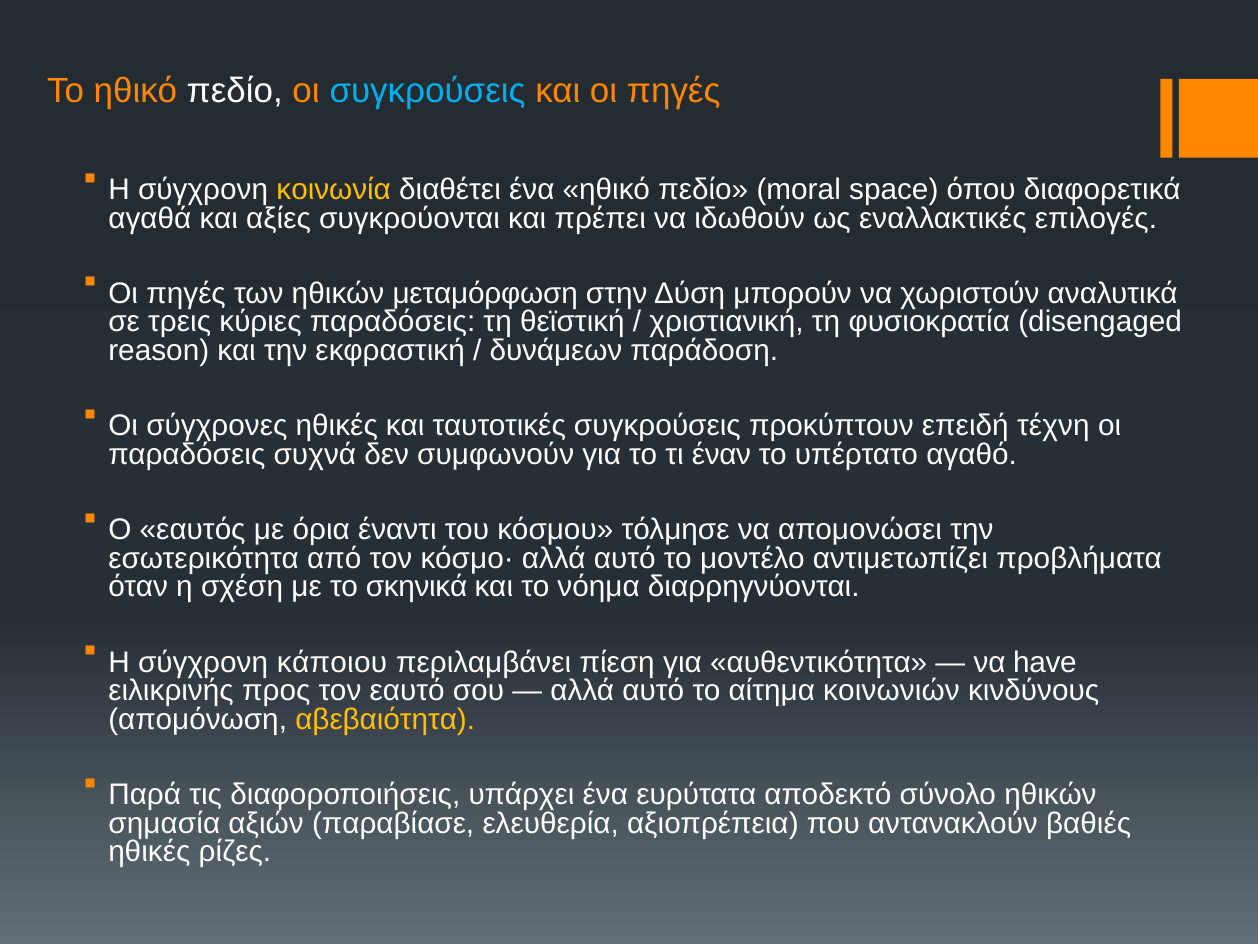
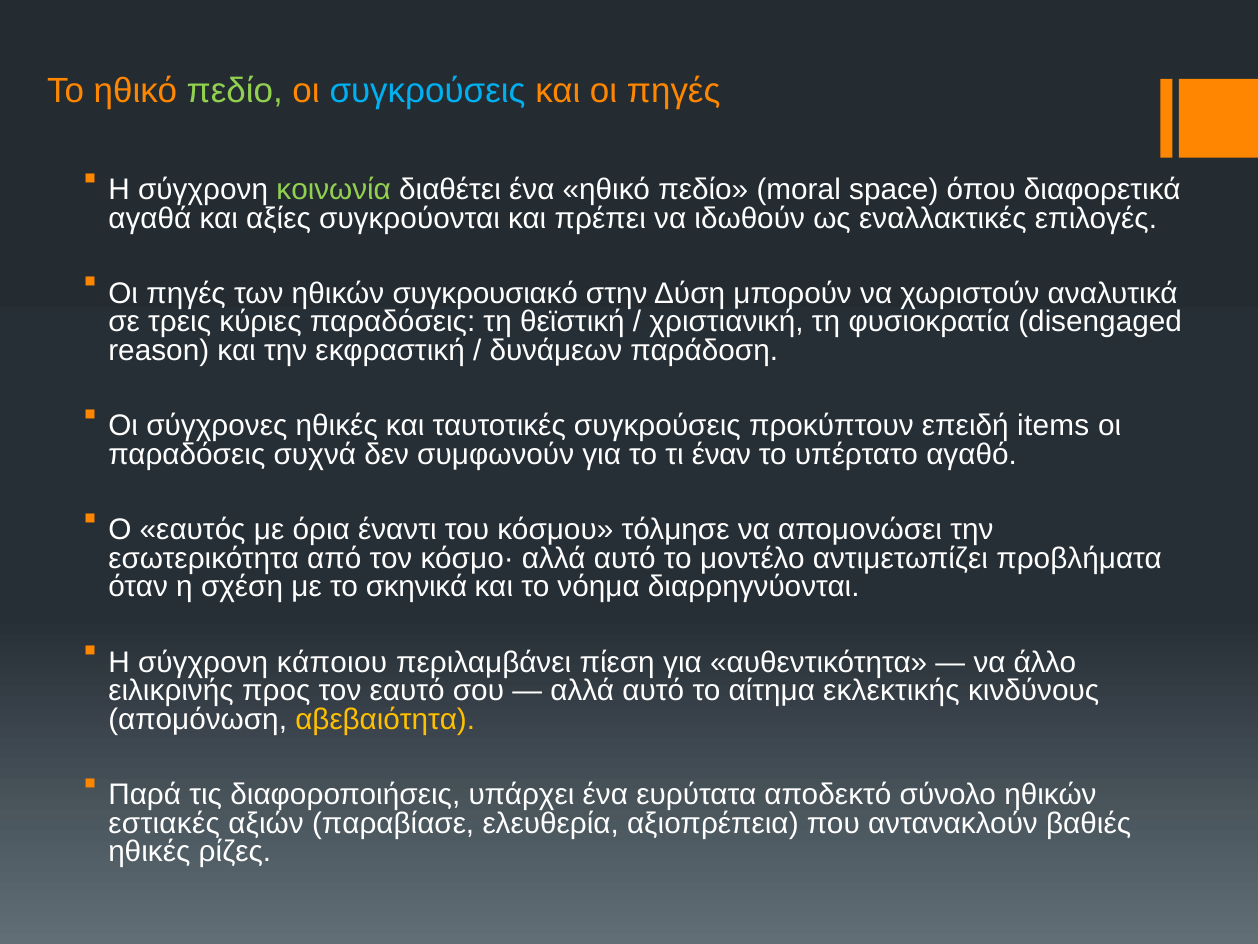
πεδίο at (235, 91) colour: white -> light green
κοινωνία colour: yellow -> light green
μεταμόρφωση: μεταμόρφωση -> συγκρουσιακό
τέχνη: τέχνη -> items
have: have -> άλλο
κοινωνιών: κοινωνιών -> εκλεκτικής
σημασία: σημασία -> εστιακές
